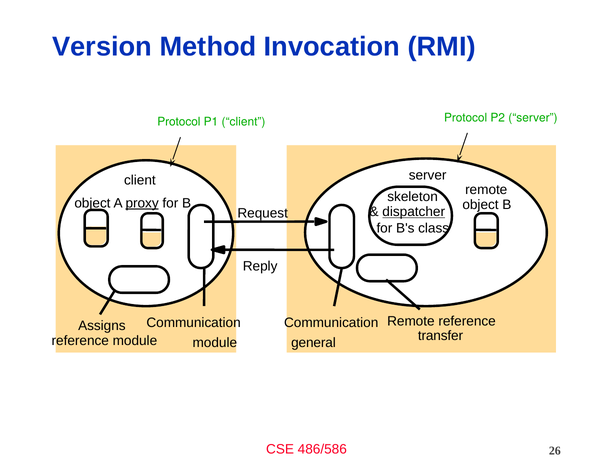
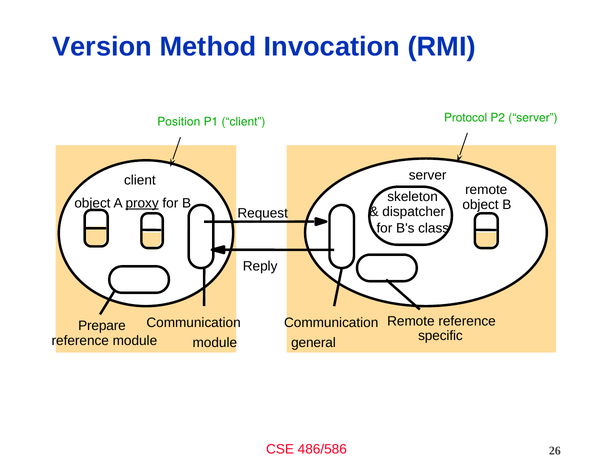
Protocol at (179, 122): Protocol -> Position
dispatcher underline: present -> none
Assigns: Assigns -> Prepare
transfer: transfer -> specific
